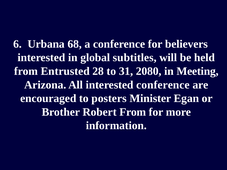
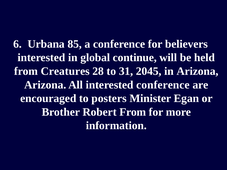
68: 68 -> 85
subtitles: subtitles -> continue
Entrusted: Entrusted -> Creatures
2080: 2080 -> 2045
in Meeting: Meeting -> Arizona
